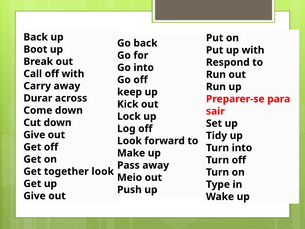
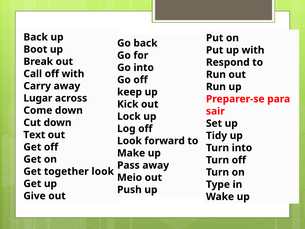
Durar: Durar -> Lugar
Give at (34, 135): Give -> Text
